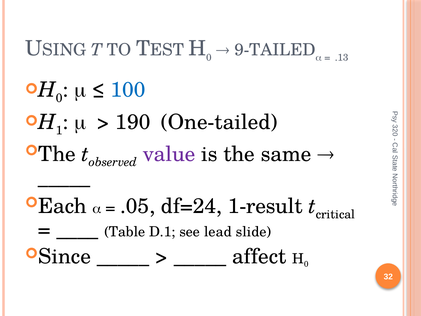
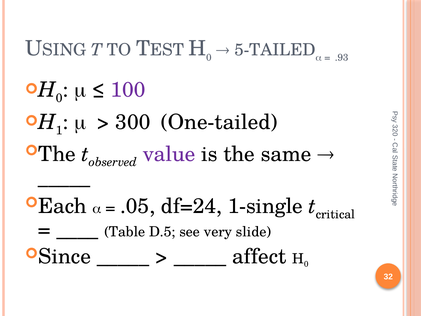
9-TAILED: 9-TAILED -> 5-TAILED
.13: .13 -> .93
100 colour: blue -> purple
190: 190 -> 300
1-result: 1-result -> 1-single
D.1: D.1 -> D.5
lead: lead -> very
